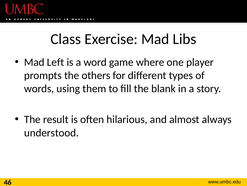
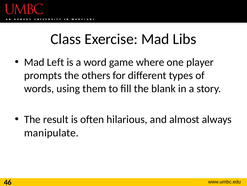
understood: understood -> manipulate
